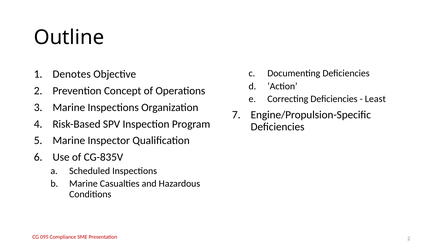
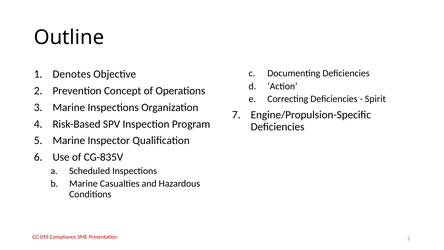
Least: Least -> Spirit
